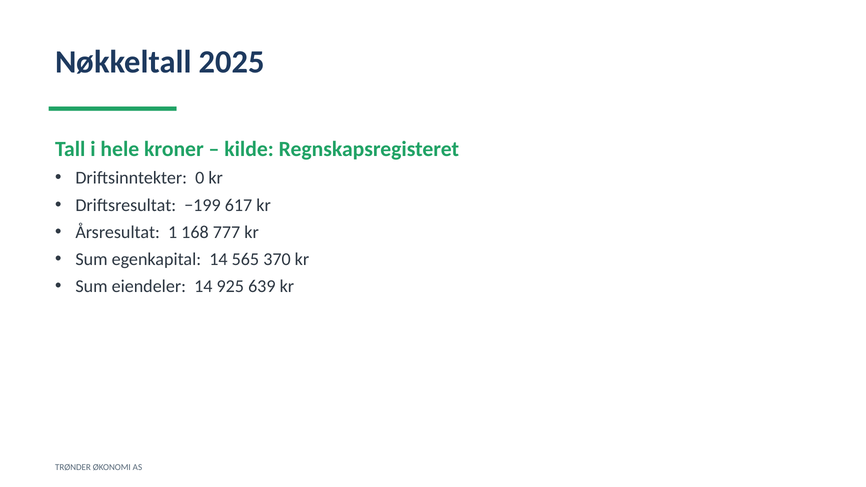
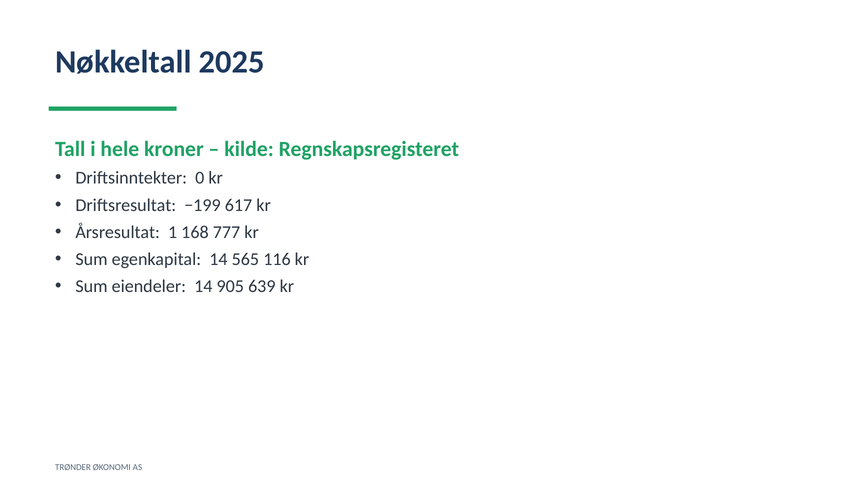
370: 370 -> 116
925: 925 -> 905
